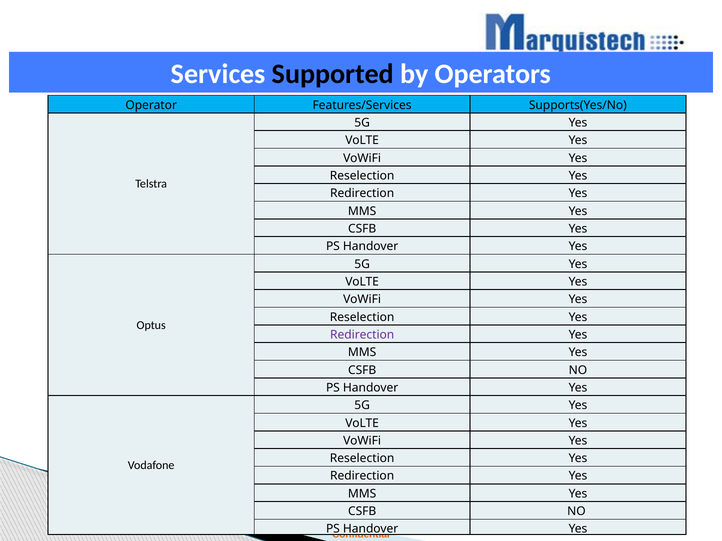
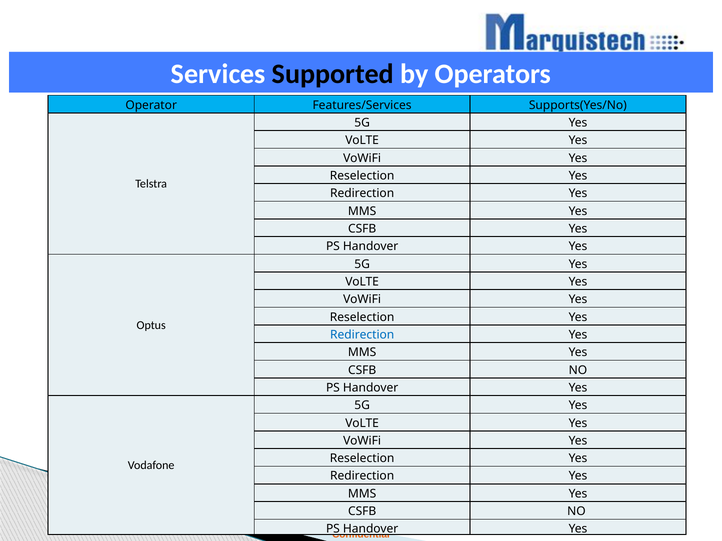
Redirection at (362, 335) colour: purple -> blue
